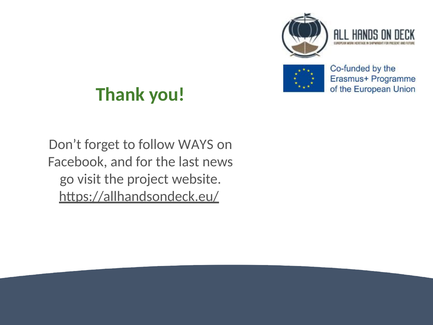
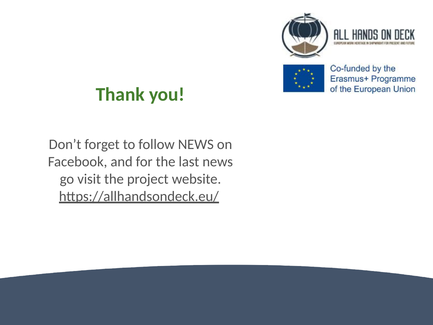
follow WAYS: WAYS -> NEWS
